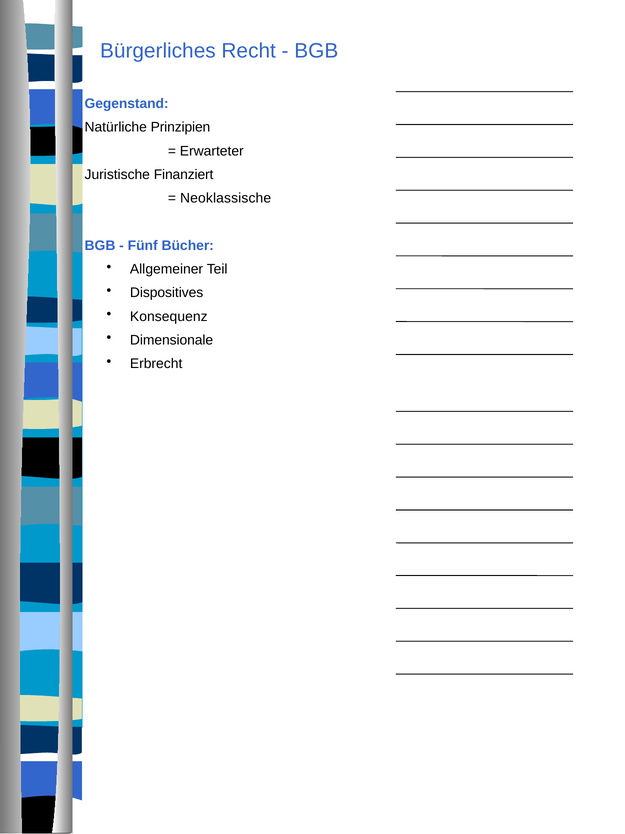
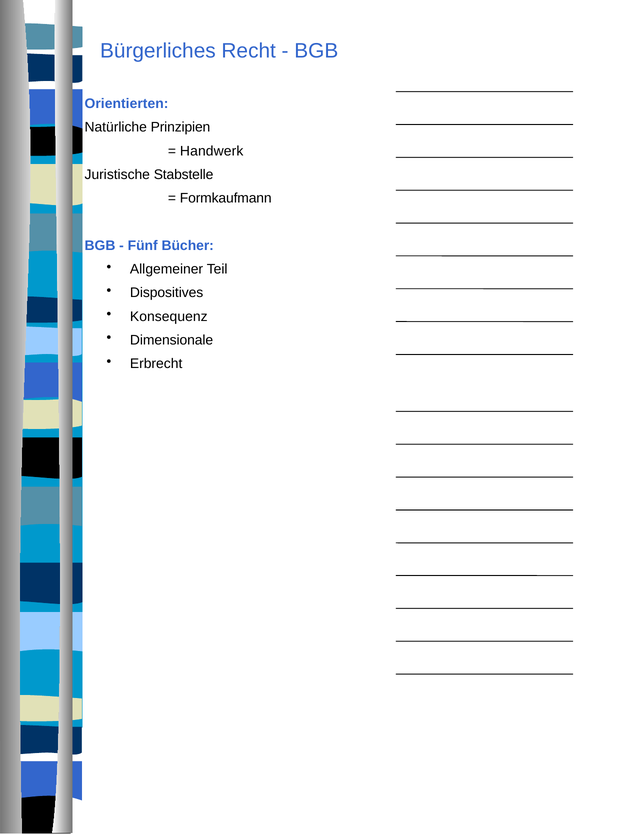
Gegenstand: Gegenstand -> Orientierten
Erwarteter: Erwarteter -> Handwerk
Finanziert: Finanziert -> Stabstelle
Neoklassische: Neoklassische -> Formkaufmann
